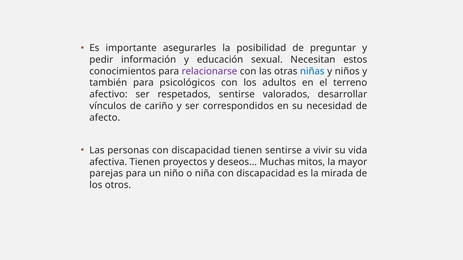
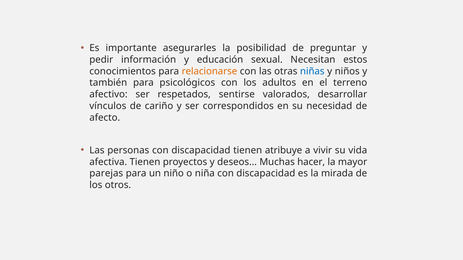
relacionarse colour: purple -> orange
tienen sentirse: sentirse -> atribuye
mitos: mitos -> hacer
